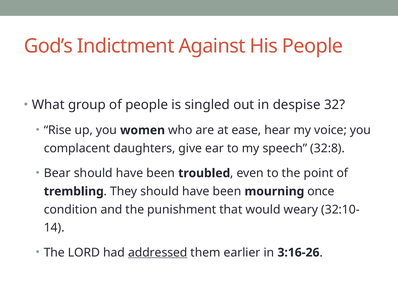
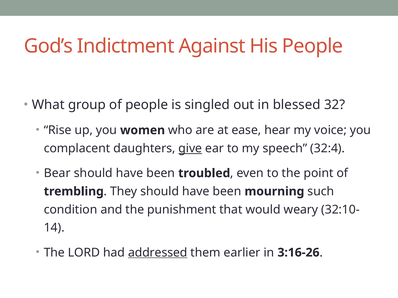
despise: despise -> blessed
give underline: none -> present
32:8: 32:8 -> 32:4
once: once -> such
